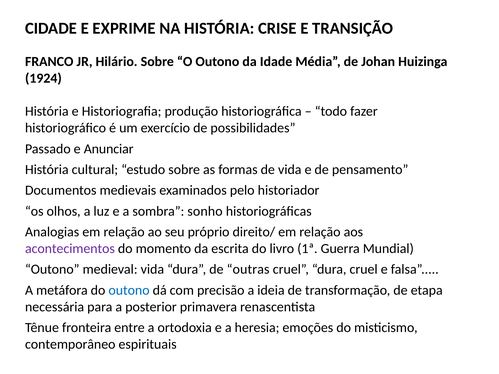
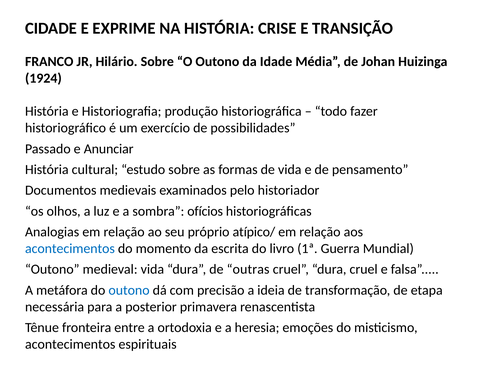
sonho: sonho -> ofícios
direito/: direito/ -> atípico/
acontecimentos at (70, 249) colour: purple -> blue
contemporâneo at (70, 344): contemporâneo -> acontecimentos
